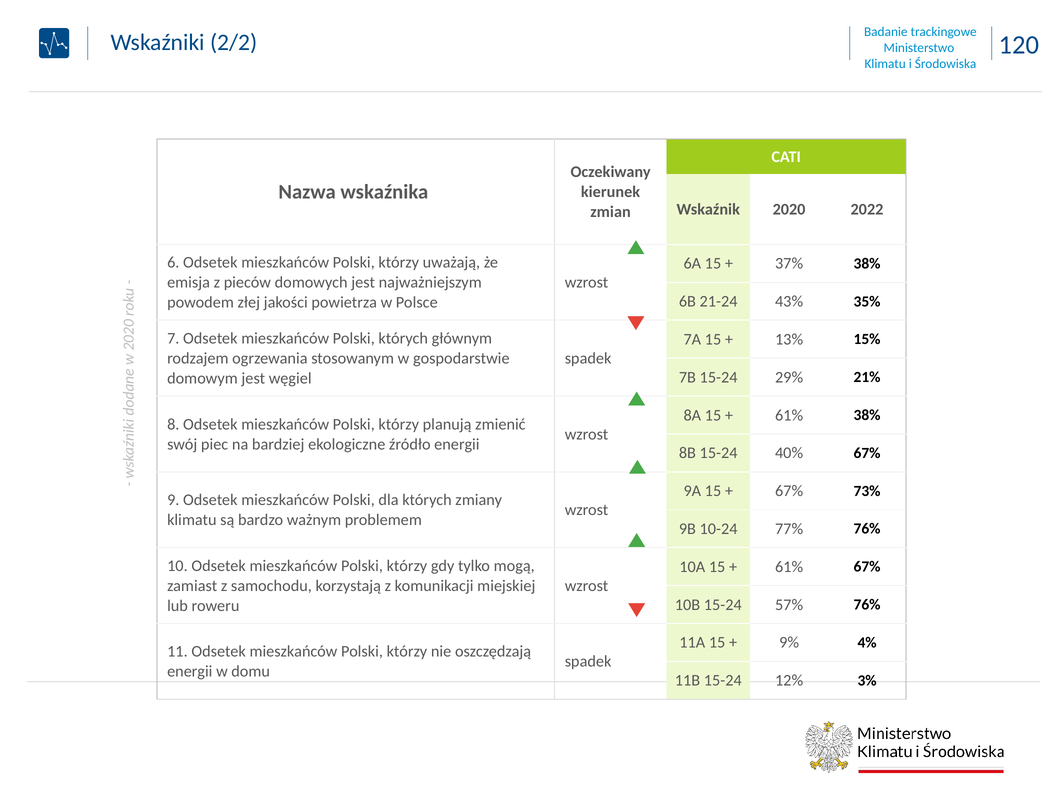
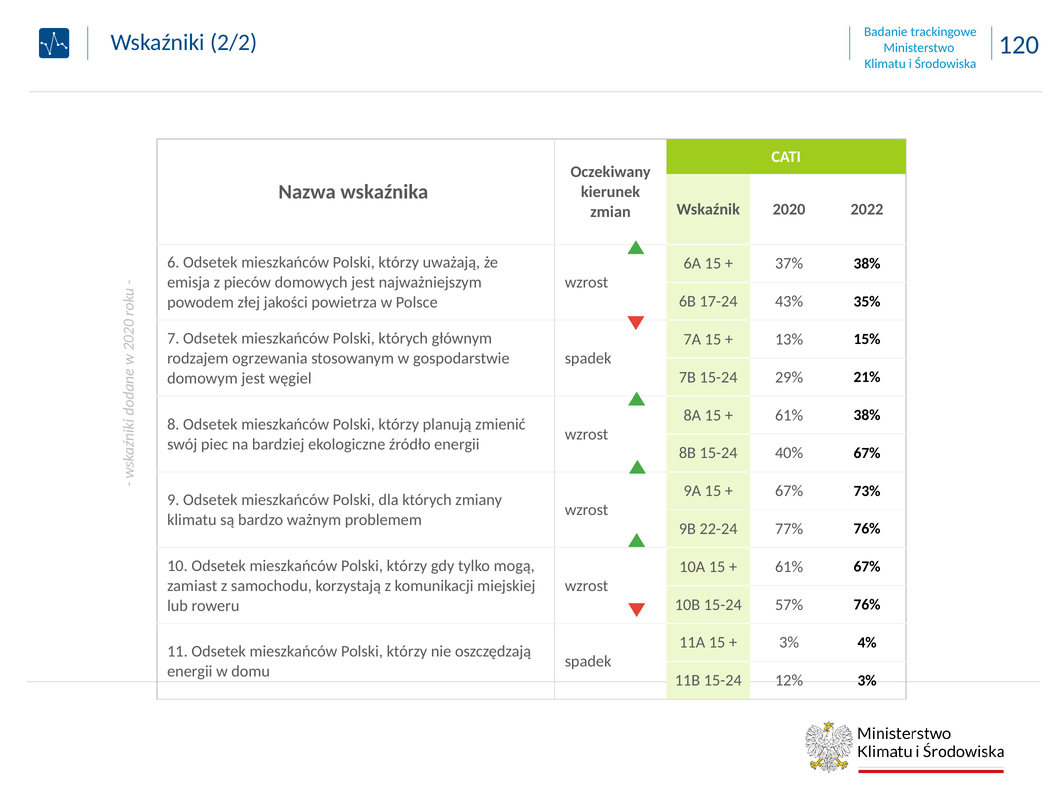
21-24: 21-24 -> 17-24
10-24: 10-24 -> 22-24
9% at (789, 643): 9% -> 3%
